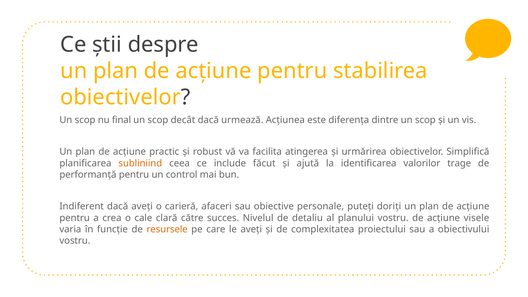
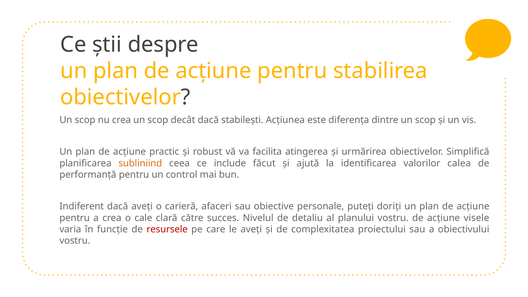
nu final: final -> crea
urmează: urmează -> stabilești
trage: trage -> calea
resursele colour: orange -> red
